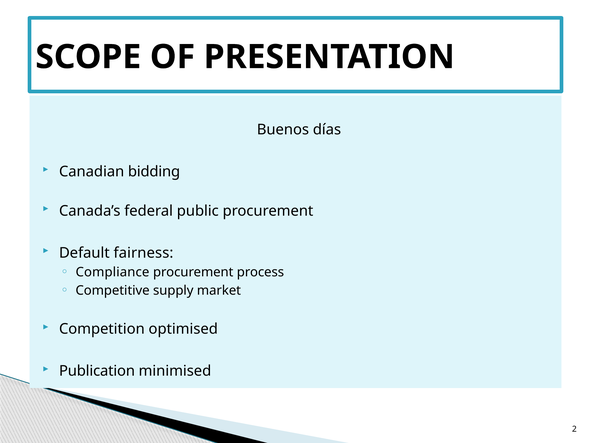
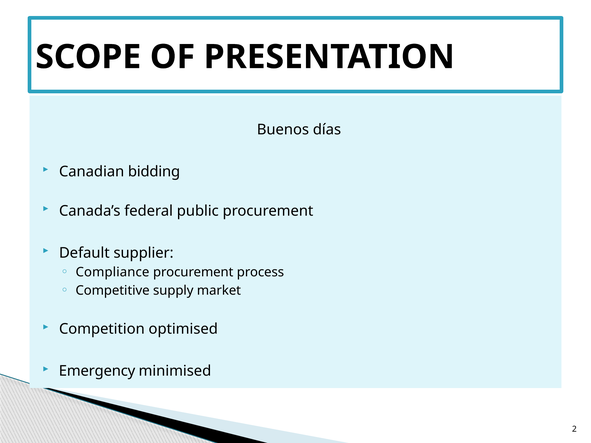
fairness: fairness -> supplier
Publication: Publication -> Emergency
